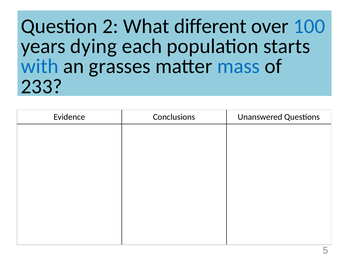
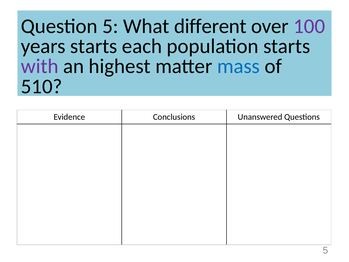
Question 2: 2 -> 5
100 colour: blue -> purple
years dying: dying -> starts
with colour: blue -> purple
grasses: grasses -> highest
233: 233 -> 510
